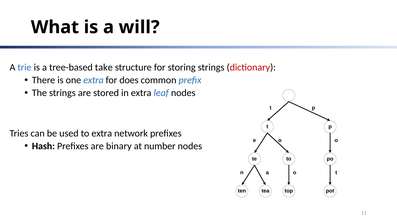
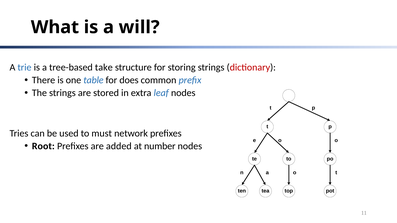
one extra: extra -> table
to extra: extra -> must
Hash: Hash -> Root
binary: binary -> added
